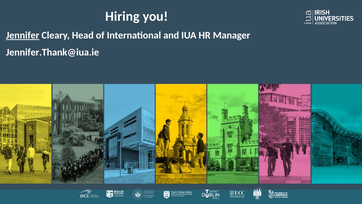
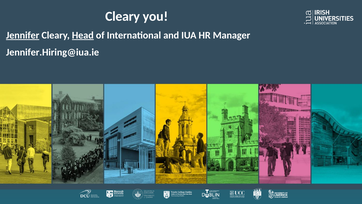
Hiring at (122, 16): Hiring -> Cleary
Head underline: none -> present
Jennifer.Thank@iua.ie: Jennifer.Thank@iua.ie -> Jennifer.Hiring@iua.ie
